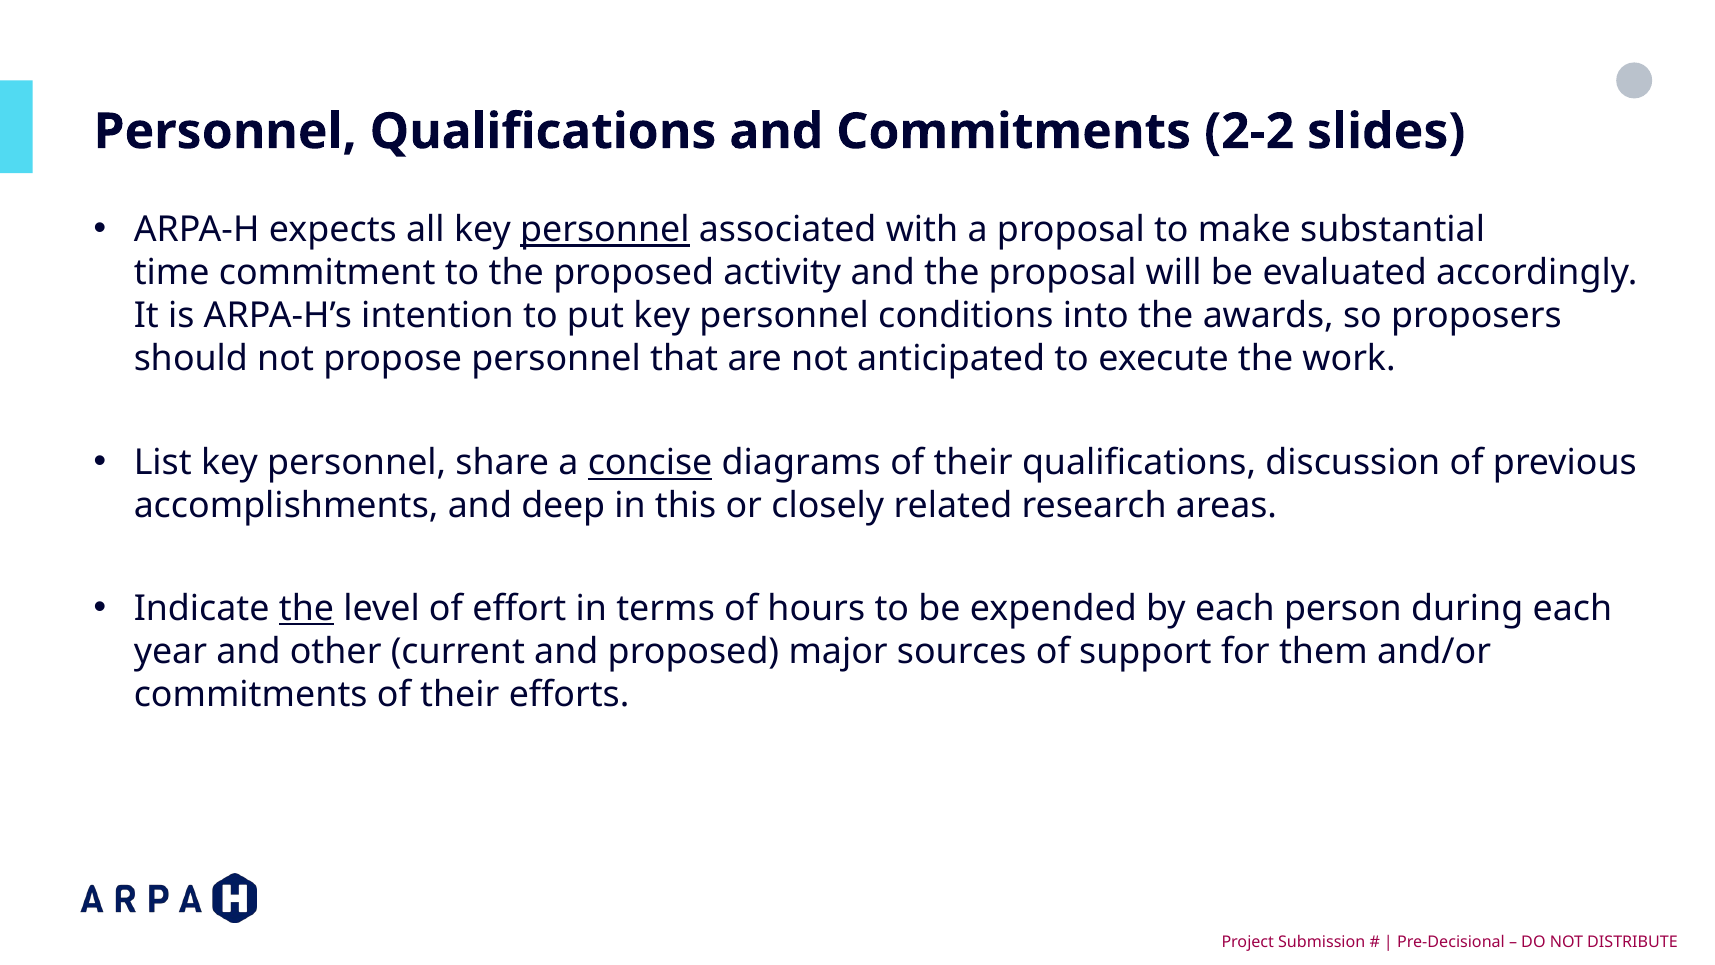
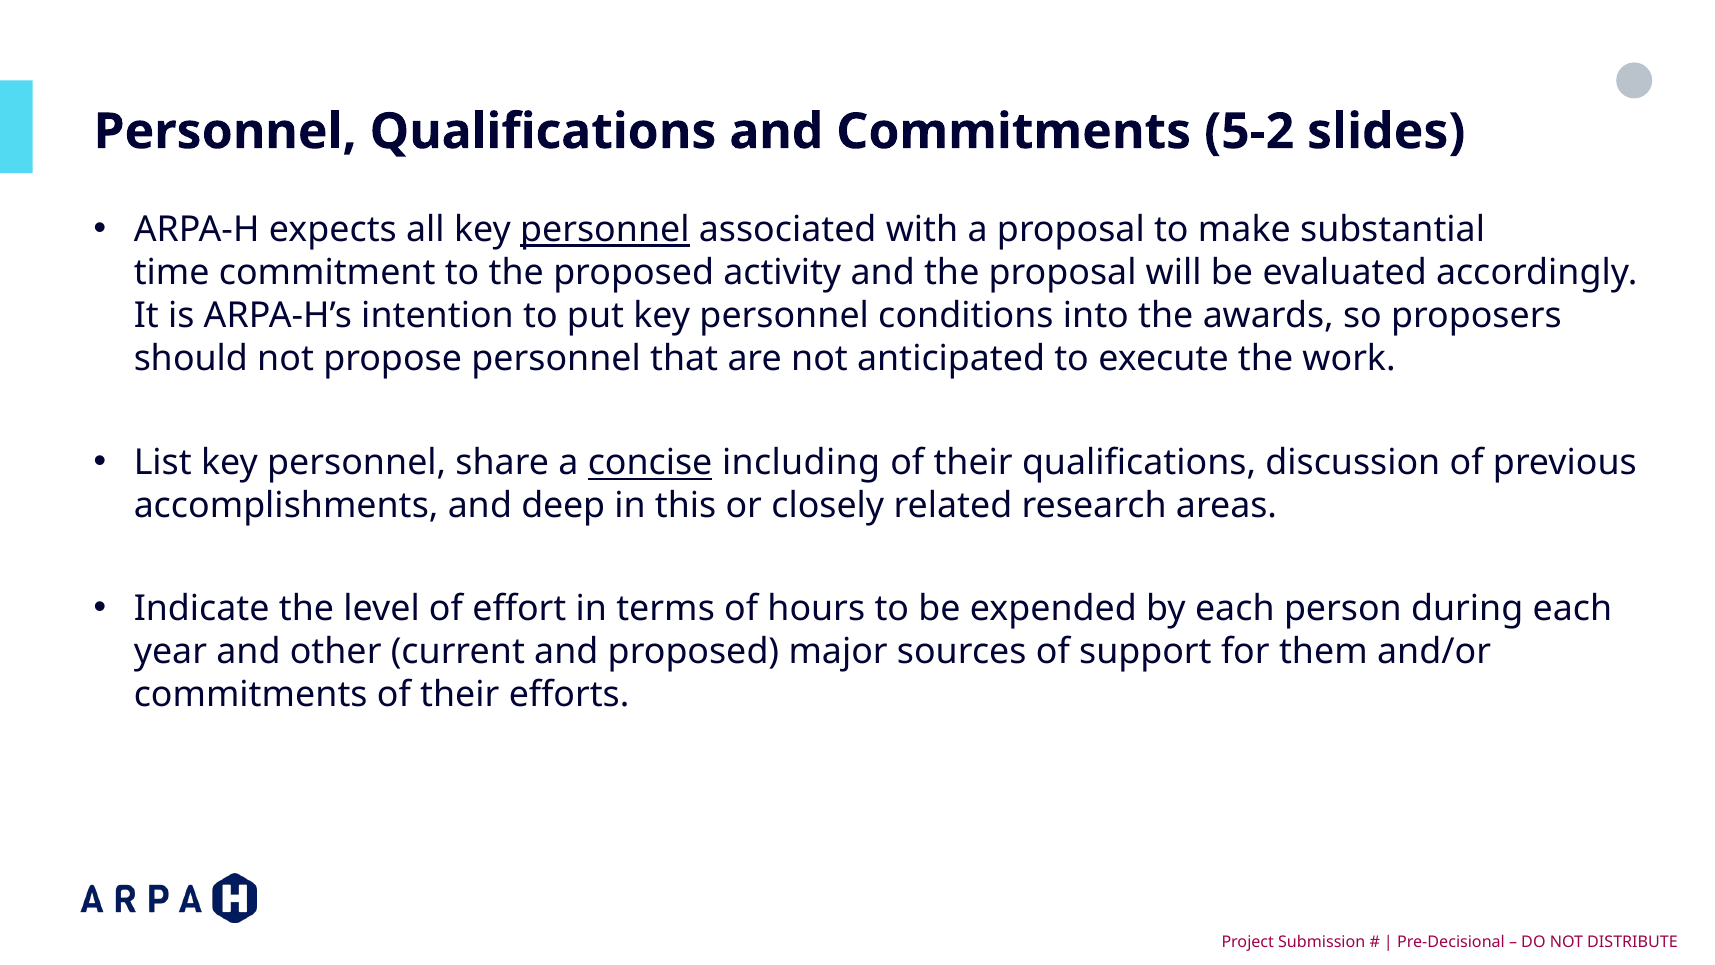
2-2: 2-2 -> 5-2
diagrams: diagrams -> including
the at (306, 609) underline: present -> none
